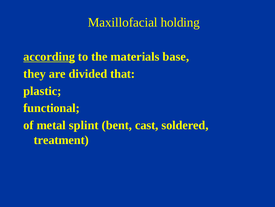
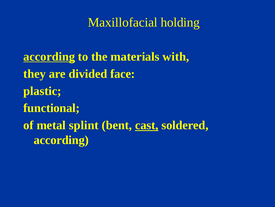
base: base -> with
that: that -> face
cast underline: none -> present
treatment at (61, 140): treatment -> according
